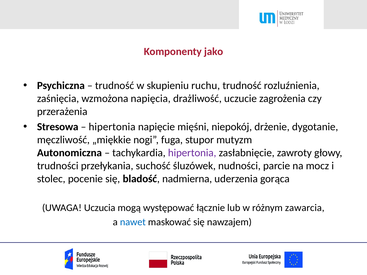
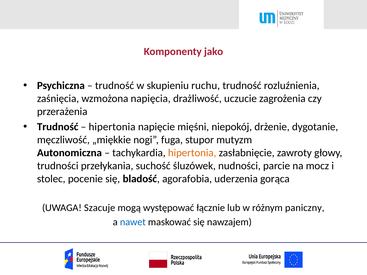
Stresowa at (58, 127): Stresowa -> Trudność
hipertonia at (192, 153) colour: purple -> orange
nadmierna: nadmierna -> agorafobia
Uczucia: Uczucia -> Szacuje
zawarcia: zawarcia -> paniczny
